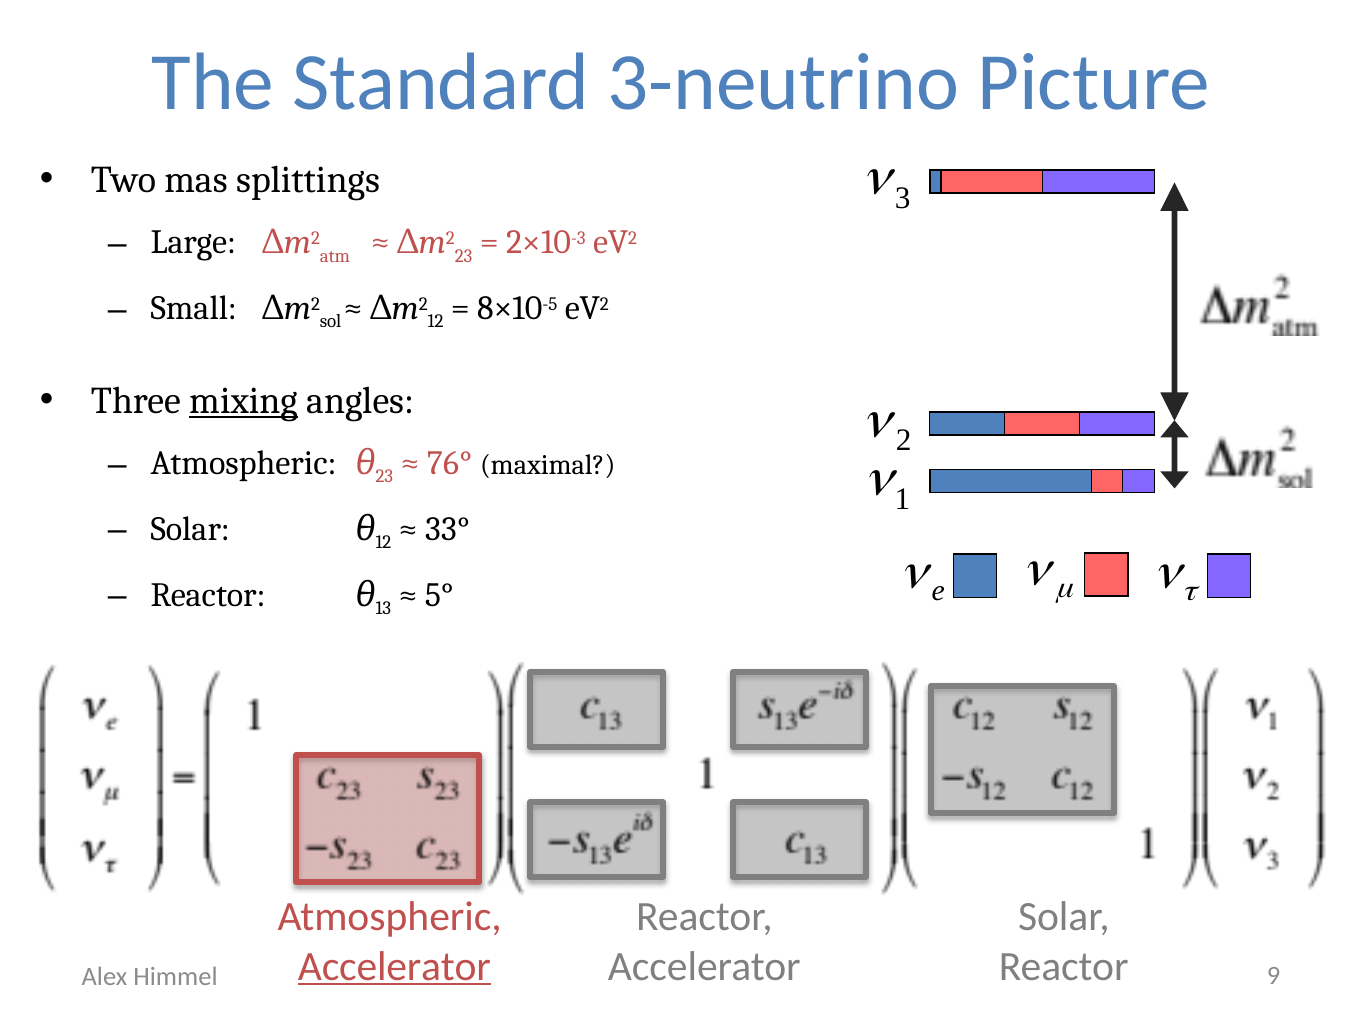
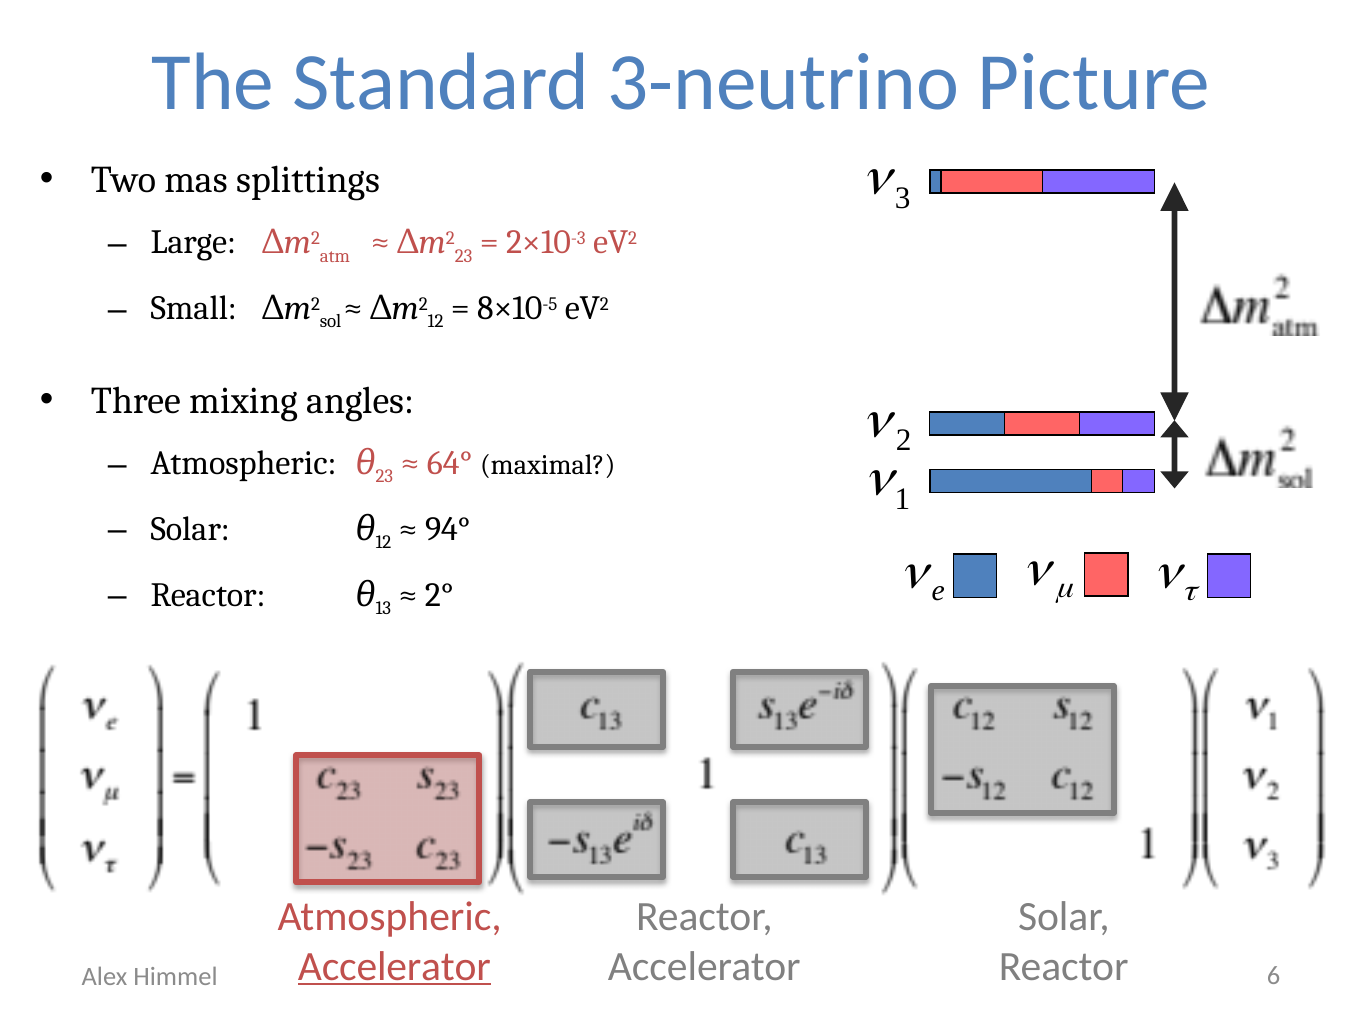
mixing underline: present -> none
76°: 76° -> 64°
33°: 33° -> 94°
5°: 5° -> 2°
9: 9 -> 6
